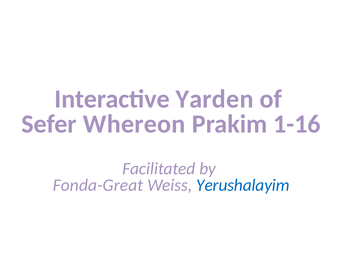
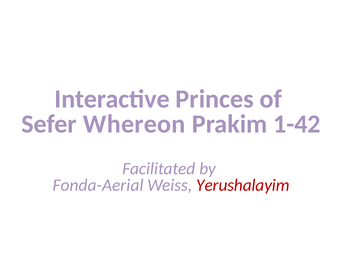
Yarden: Yarden -> Princes
1-16: 1-16 -> 1-42
Fonda-Great: Fonda-Great -> Fonda-Aerial
Yerushalayim colour: blue -> red
